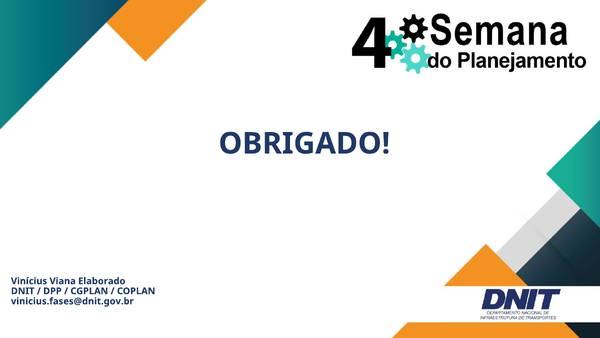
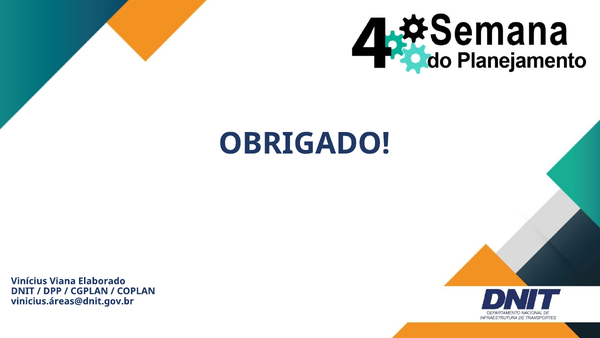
vinicius.fases@dnit.gov.br: vinicius.fases@dnit.gov.br -> vinicius.áreas@dnit.gov.br
